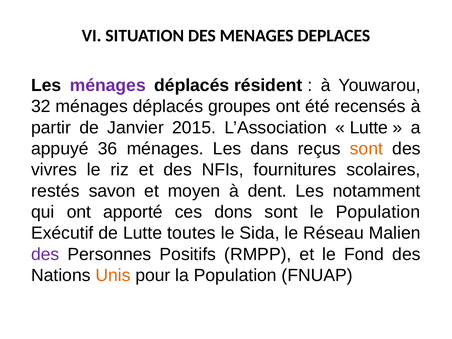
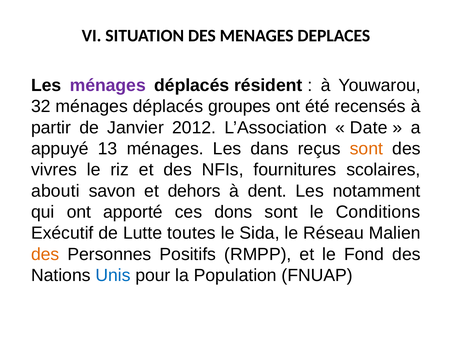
2015: 2015 -> 2012
Lutte at (369, 128): Lutte -> Date
36: 36 -> 13
restés: restés -> abouti
moyen: moyen -> dehors
le Population: Population -> Conditions
des at (45, 254) colour: purple -> orange
Unis colour: orange -> blue
